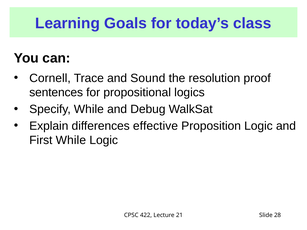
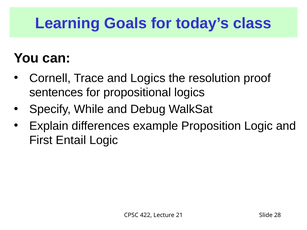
and Sound: Sound -> Logics
effective: effective -> example
First While: While -> Entail
